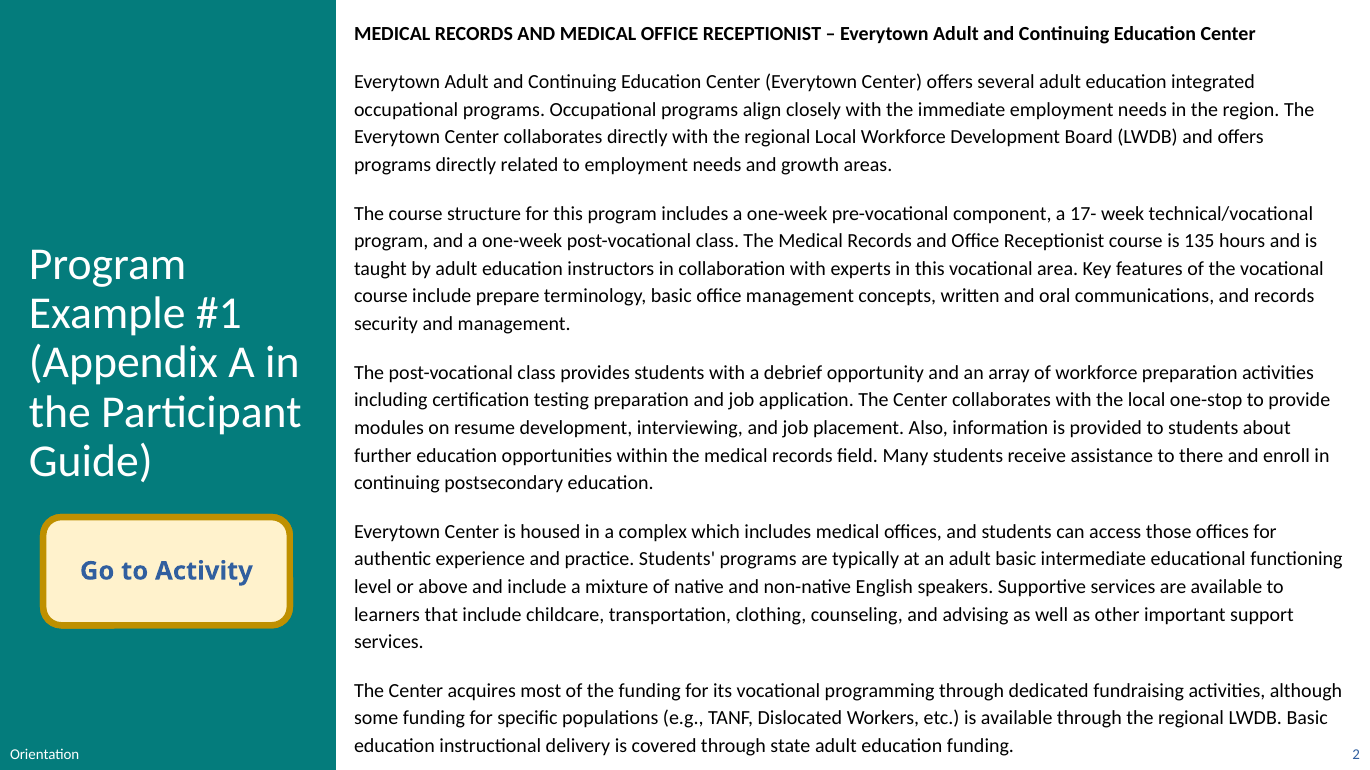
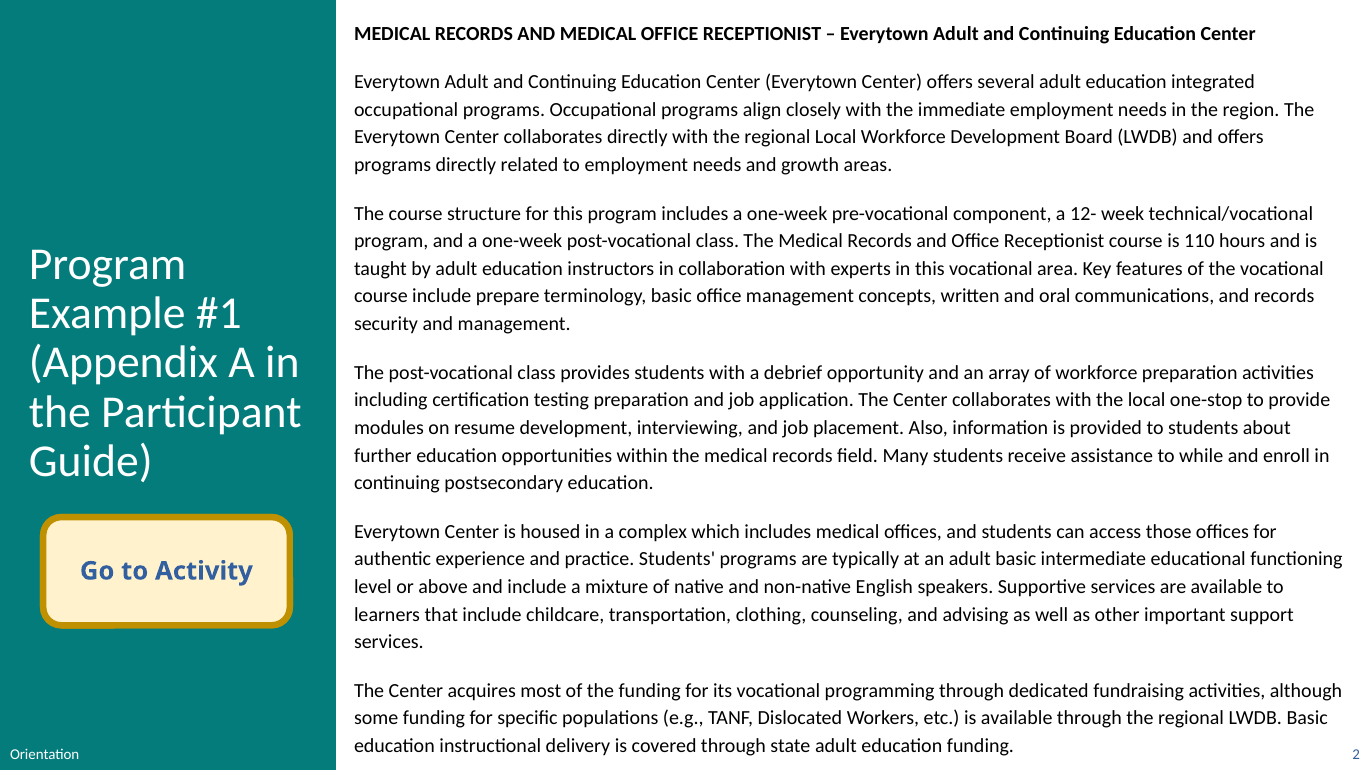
17-: 17- -> 12-
135: 135 -> 110
there: there -> while
